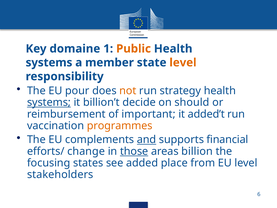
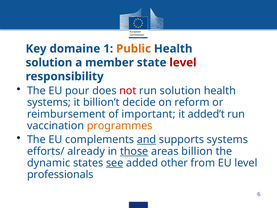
systems at (49, 62): systems -> solution
level at (183, 62) colour: orange -> red
not colour: orange -> red
run strategy: strategy -> solution
systems at (49, 102) underline: present -> none
should: should -> reform
supports financial: financial -> systems
change: change -> already
focusing: focusing -> dynamic
see underline: none -> present
place: place -> other
stakeholders: stakeholders -> professionals
